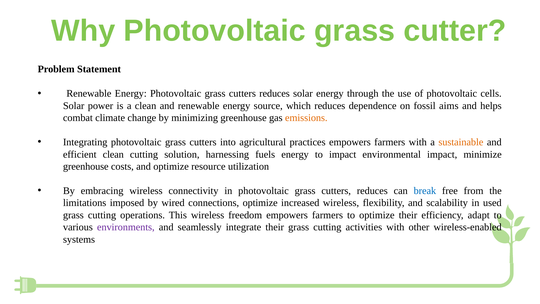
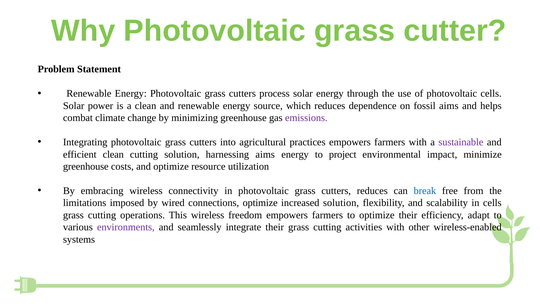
reduces at (275, 93): reduces -> process
emissions colour: orange -> purple
sustainable colour: orange -> purple
harnessing fuels: fuels -> aims
to impact: impact -> project
increased wireless: wireless -> solution
in used: used -> cells
